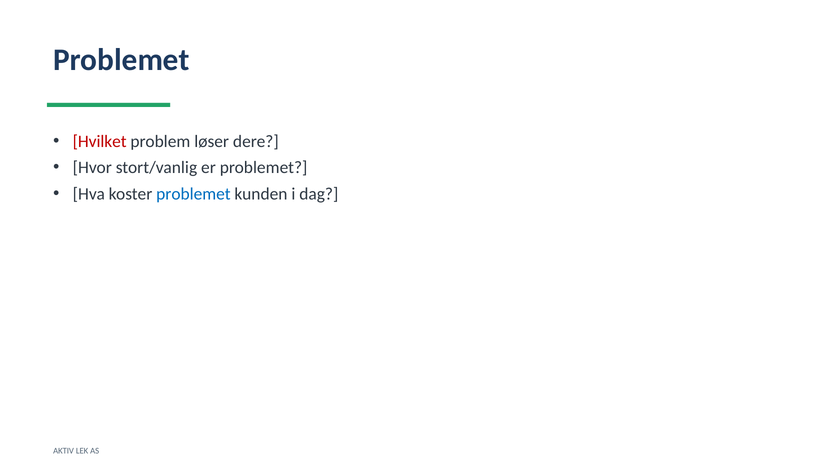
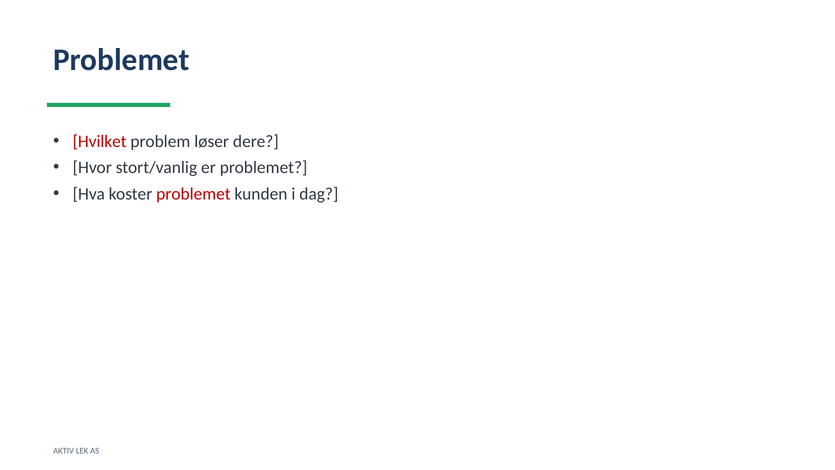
problemet at (193, 194) colour: blue -> red
